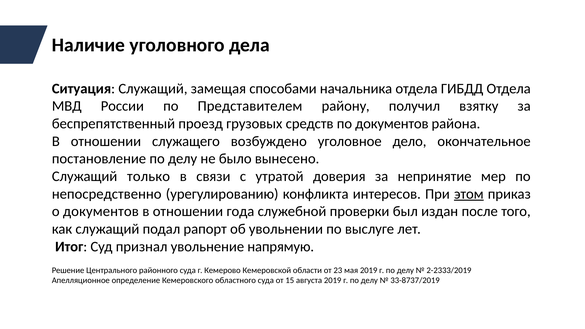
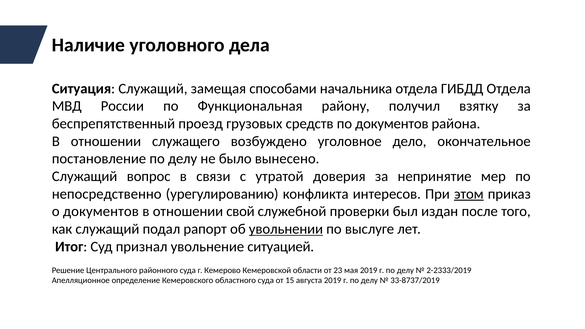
Представителем: Представителем -> Функциональная
только: только -> вопрос
года: года -> свой
увольнении underline: none -> present
напрямую: напрямую -> ситуацией
